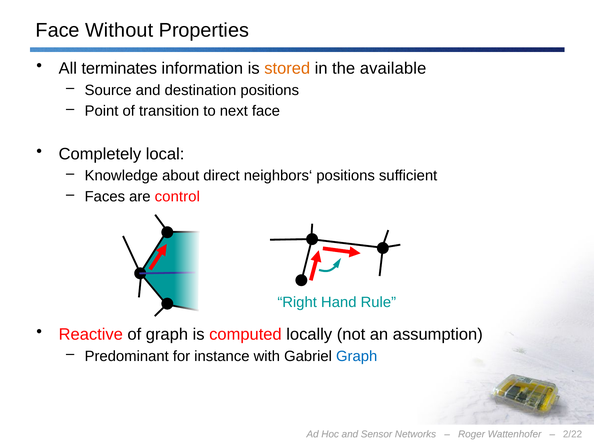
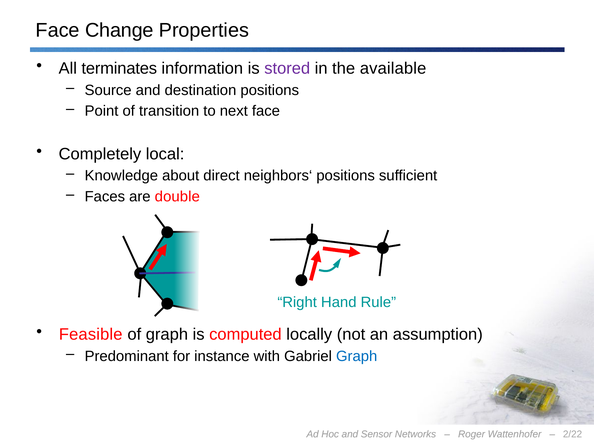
Without: Without -> Change
stored colour: orange -> purple
control: control -> double
Reactive: Reactive -> Feasible
